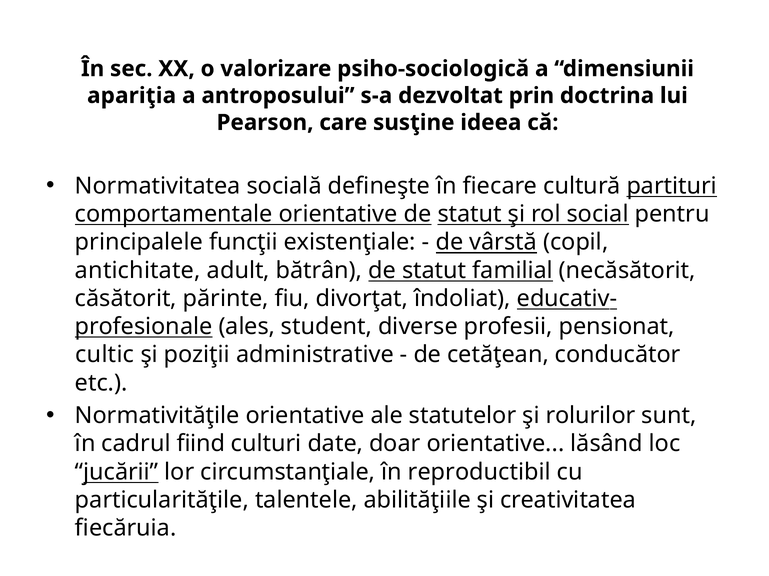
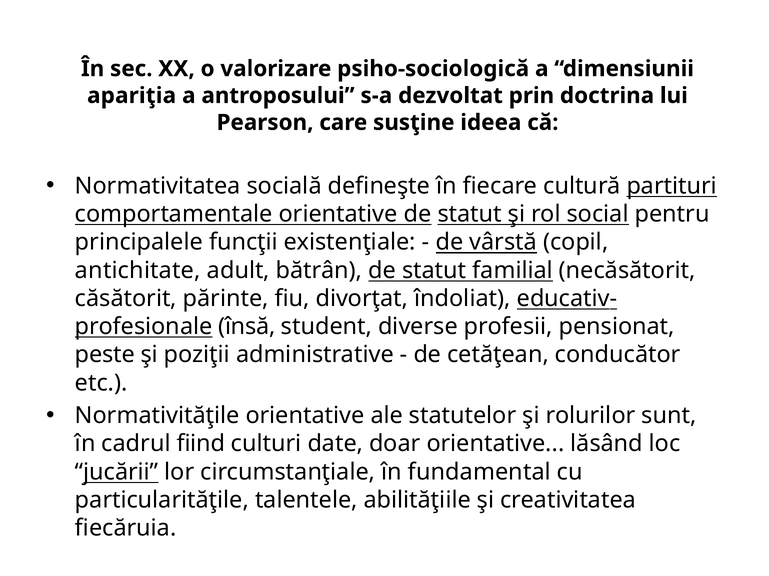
ales: ales -> însă
cultic: cultic -> peste
reproductibil: reproductibil -> fundamental
